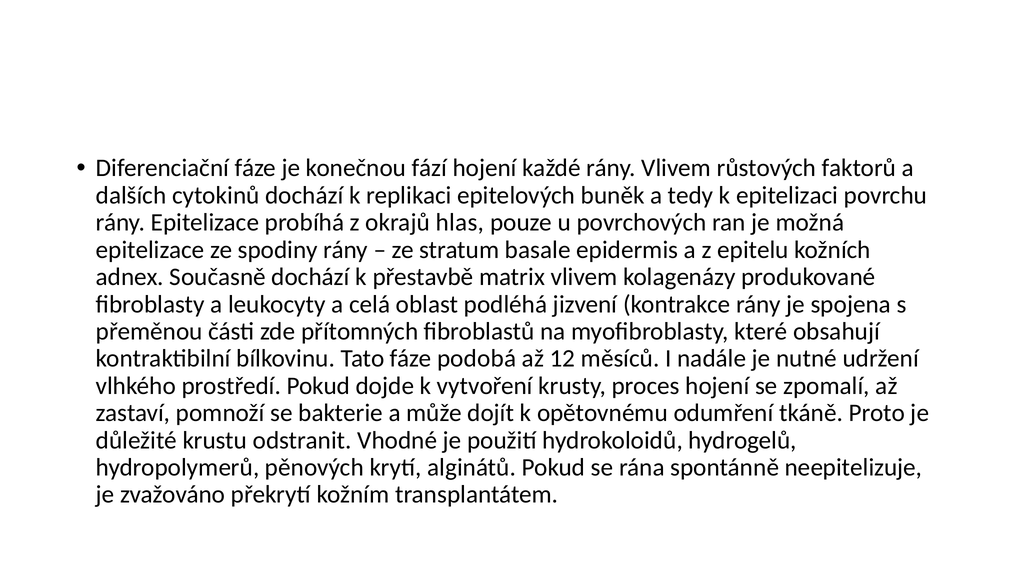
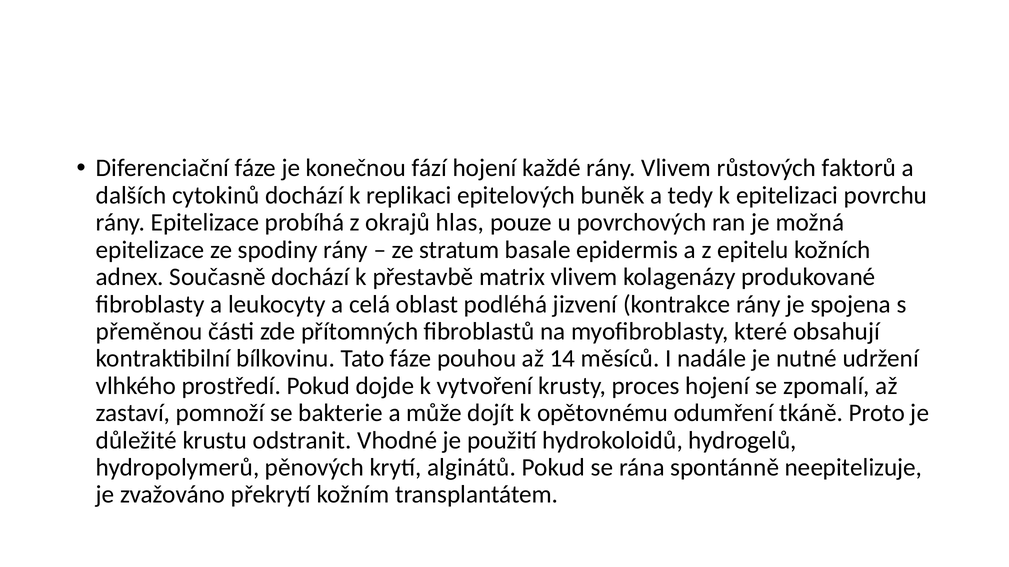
podobá: podobá -> pouhou
12: 12 -> 14
